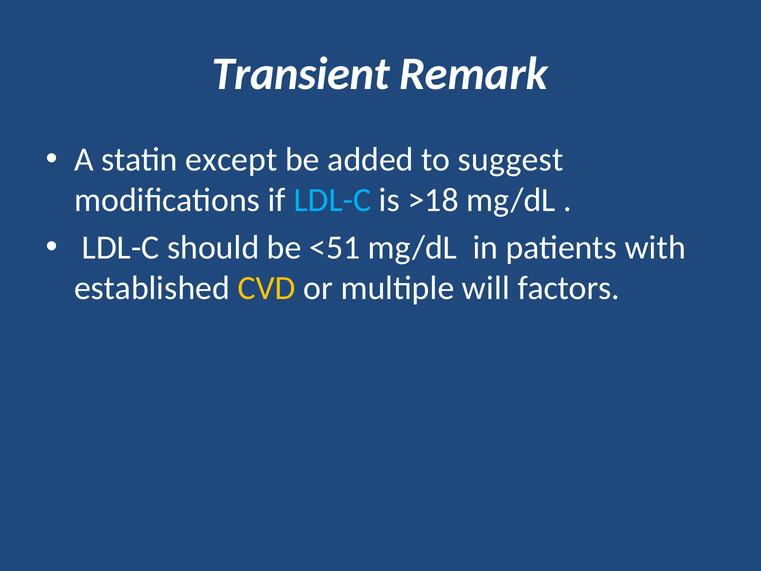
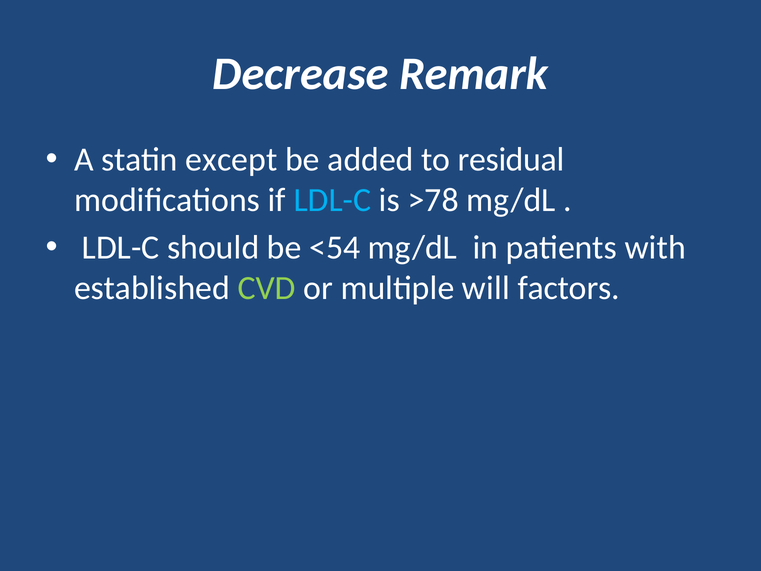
Transient: Transient -> Decrease
suggest: suggest -> residual
>18: >18 -> >78
<51: <51 -> <54
CVD colour: yellow -> light green
